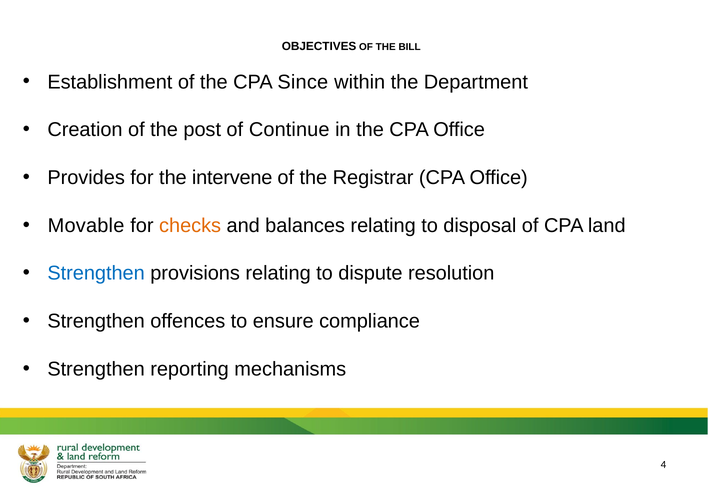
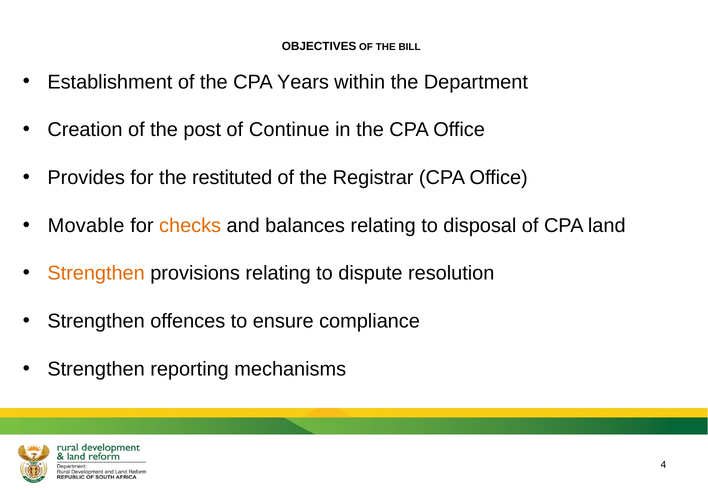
Since: Since -> Years
intervene: intervene -> restituted
Strengthen at (96, 273) colour: blue -> orange
